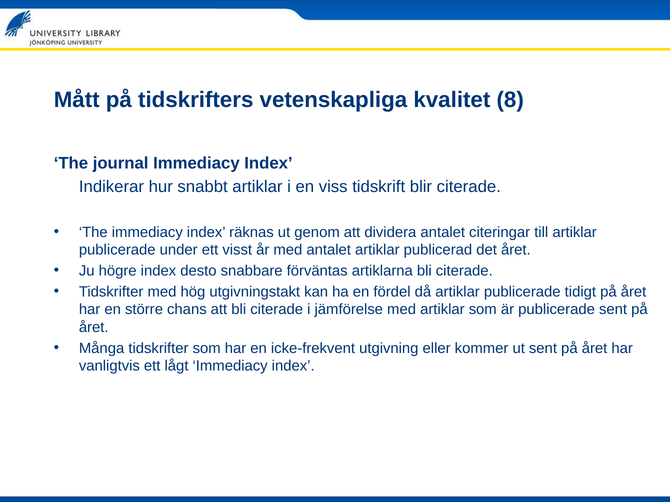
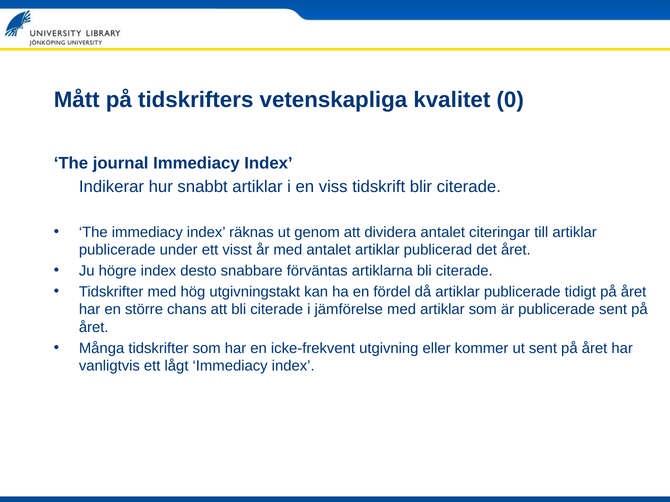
8: 8 -> 0
